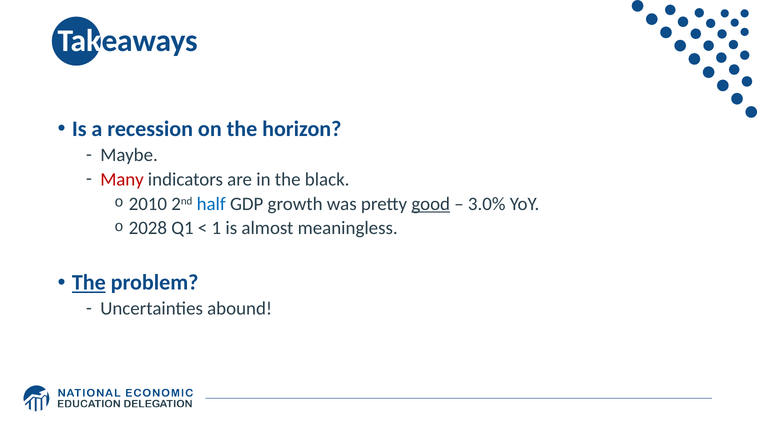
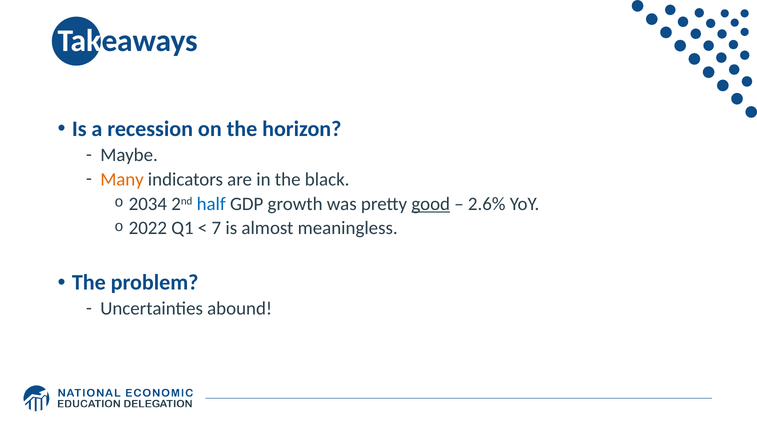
Many colour: red -> orange
2010: 2010 -> 2034
3.0%: 3.0% -> 2.6%
2028: 2028 -> 2022
1: 1 -> 7
The at (89, 282) underline: present -> none
